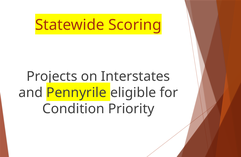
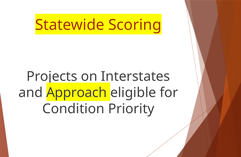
Pennyrile: Pennyrile -> Approach
